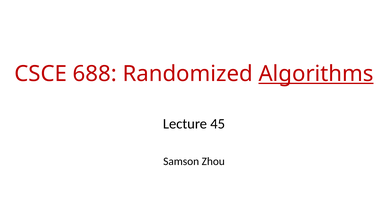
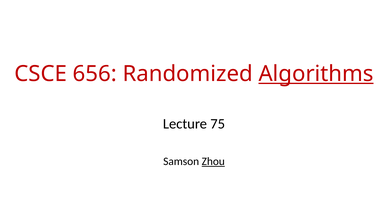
688: 688 -> 656
45: 45 -> 75
Zhou underline: none -> present
